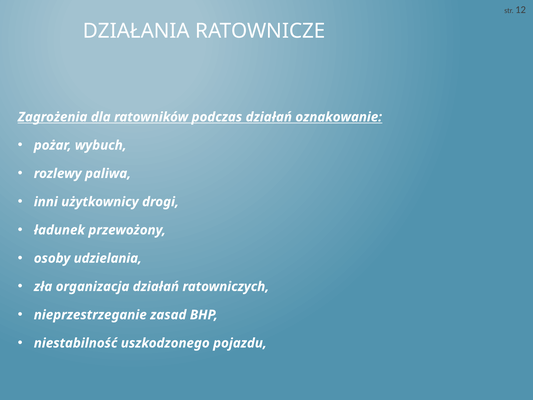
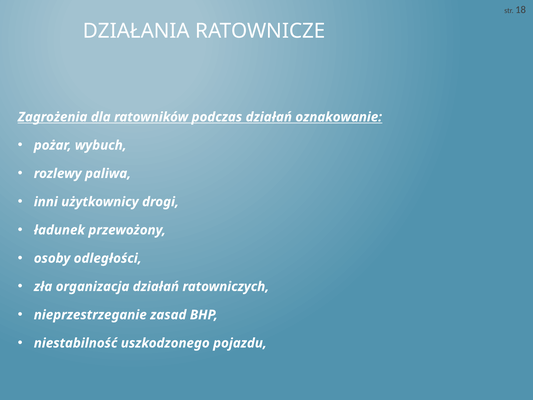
12: 12 -> 18
udzielania: udzielania -> odległości
